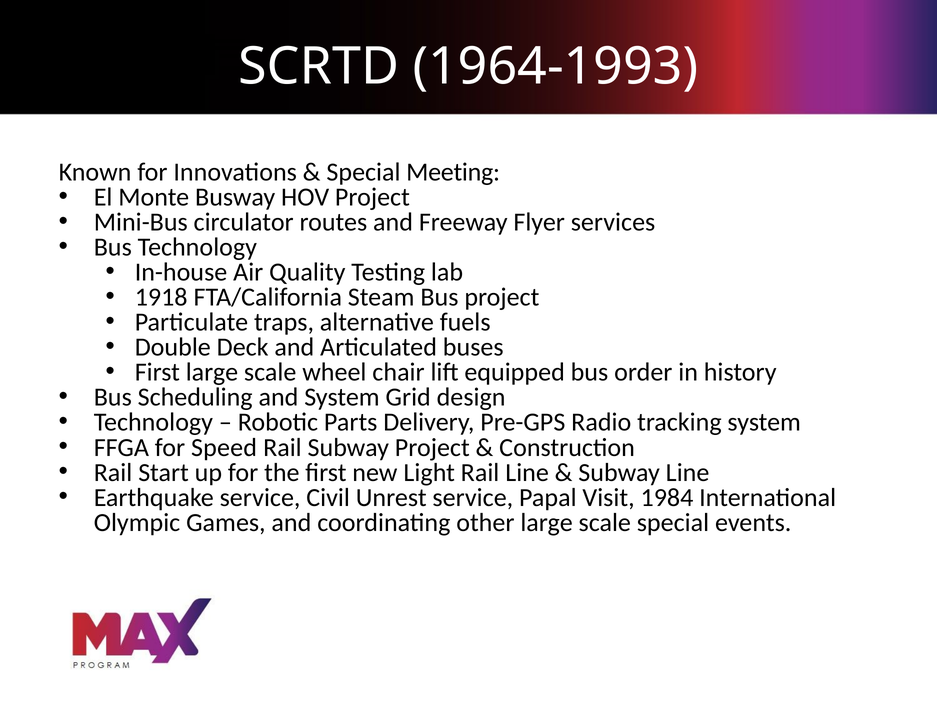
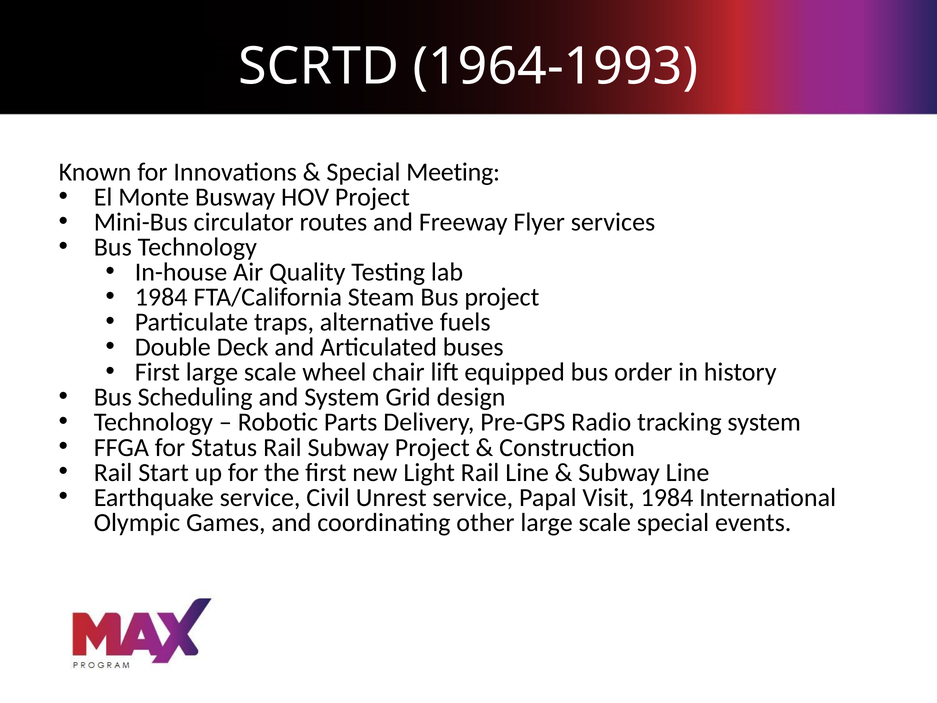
1918 at (161, 297): 1918 -> 1984
Speed: Speed -> Status
